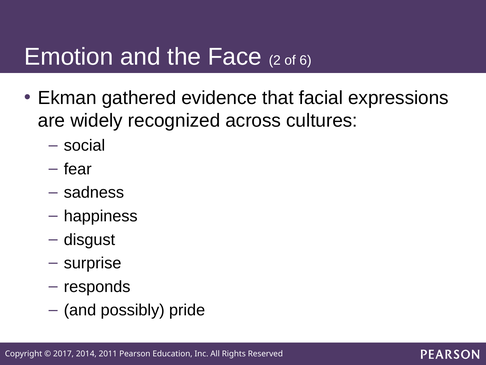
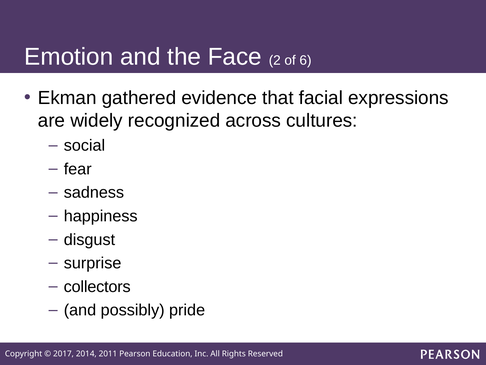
responds: responds -> collectors
